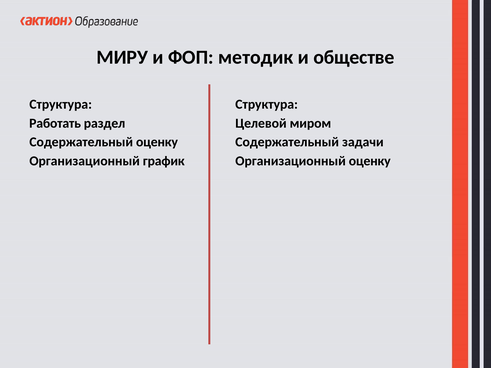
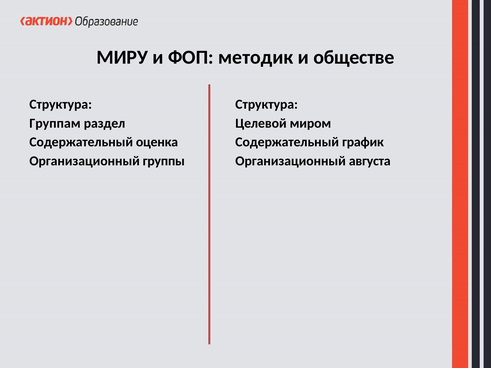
Работать: Работать -> Группам
Содержательный оценку: оценку -> оценка
задачи: задачи -> график
график: график -> группы
Организационный оценку: оценку -> августа
